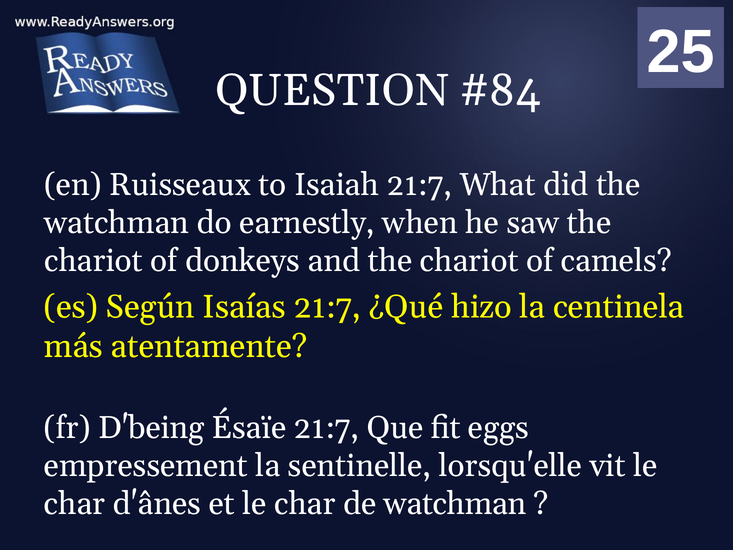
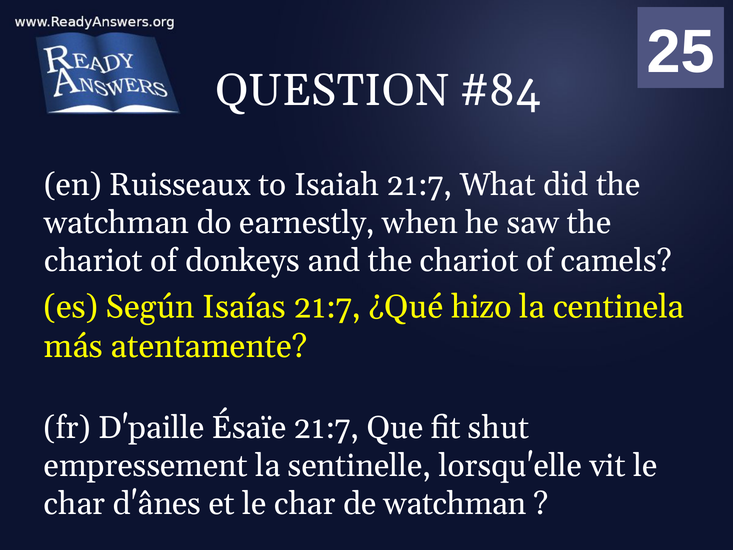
D'being: D'being -> D'paille
eggs: eggs -> shut
